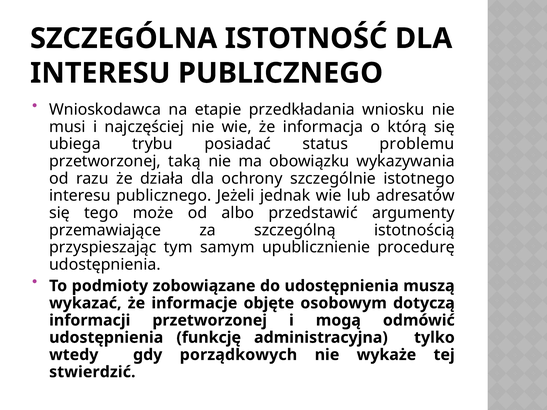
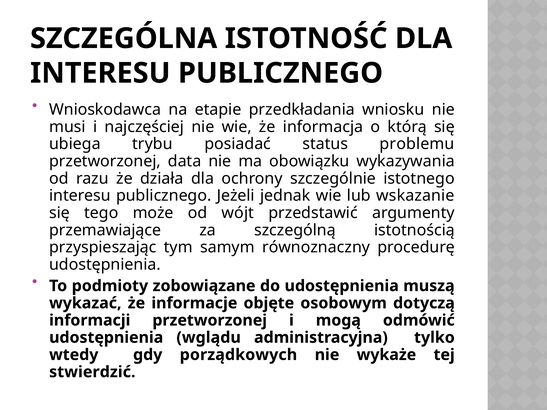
taką: taką -> data
adresatów: adresatów -> wskazanie
albo: albo -> wójt
upublicznienie: upublicznienie -> równoznaczny
funkcję: funkcję -> wglądu
